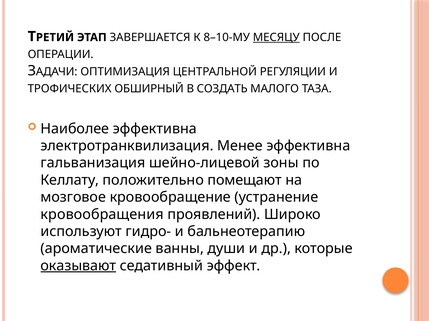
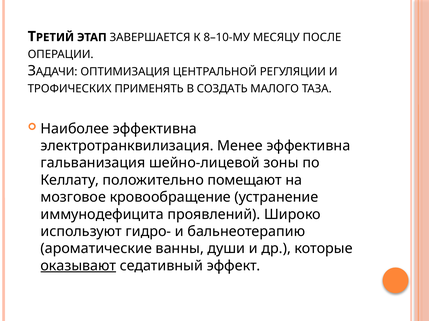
МЕСЯЦУ underline: present -> none
ОБШИРНЫЙ: ОБШИРНЫЙ -> ПРИМЕНЯТЬ
кровообращения: кровообращения -> иммунодефицита
